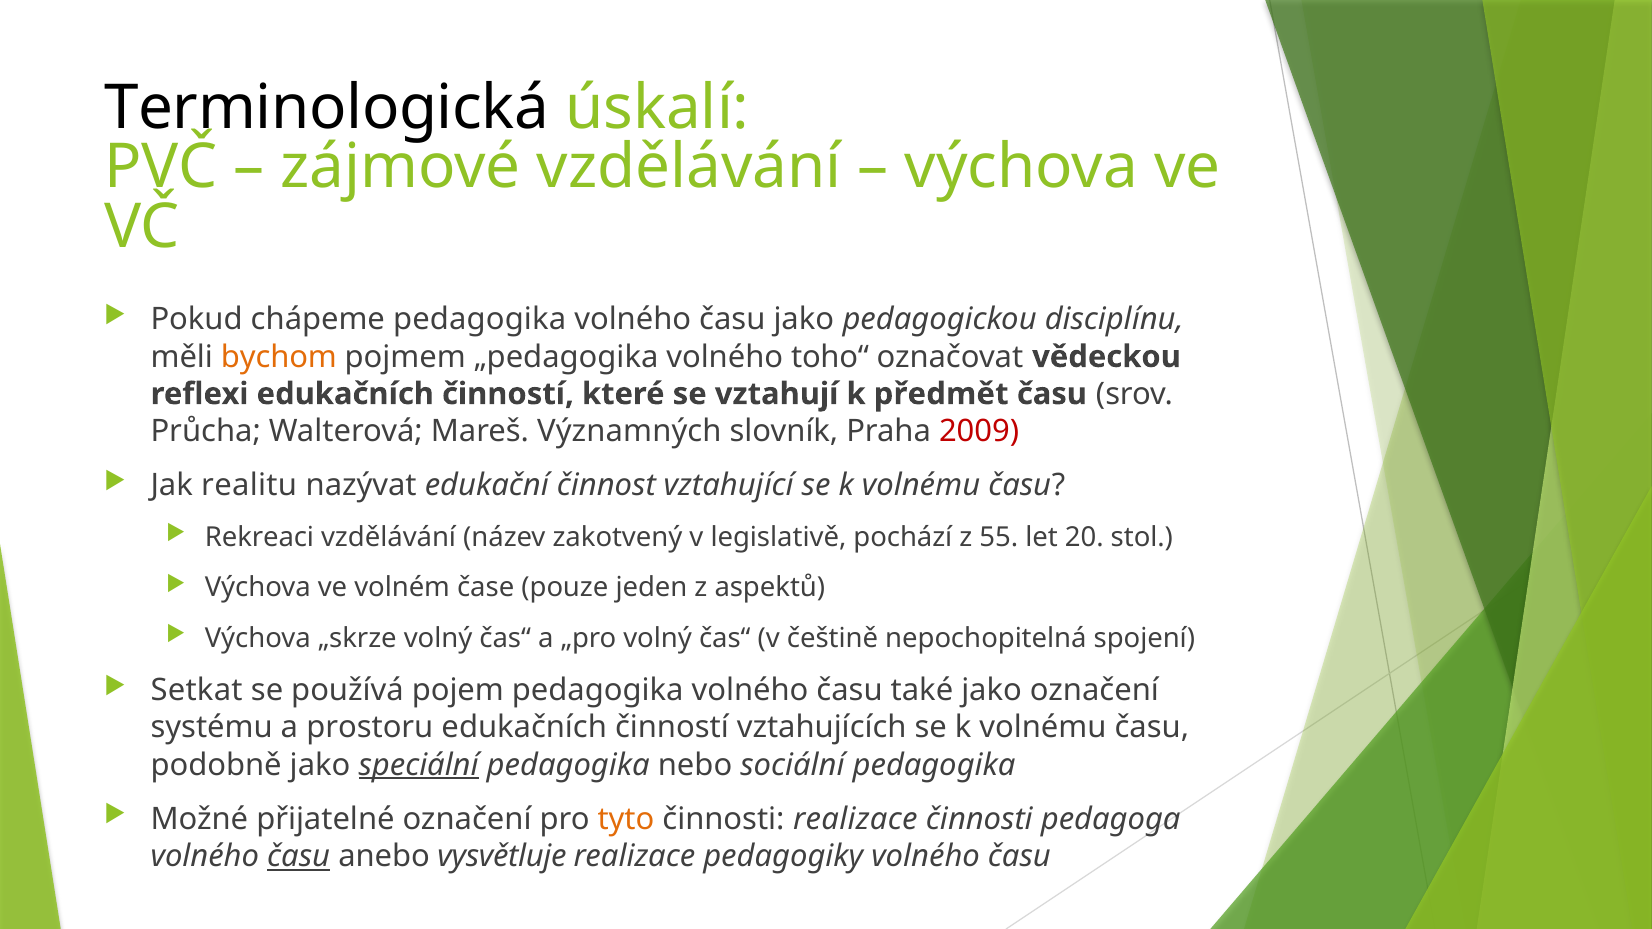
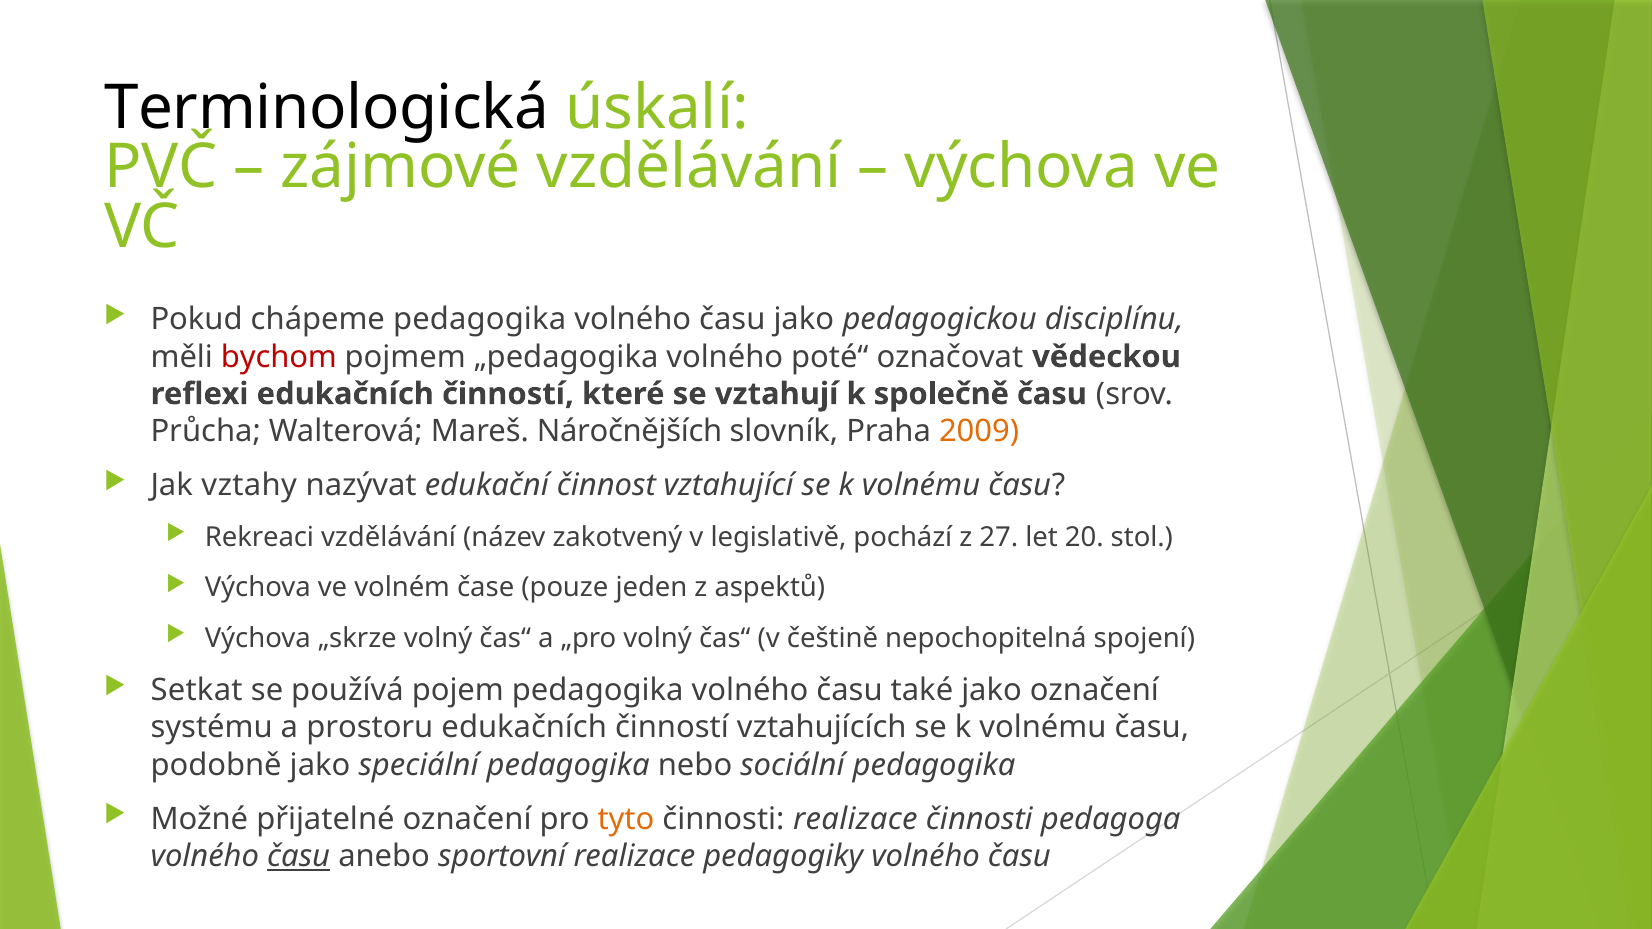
bychom colour: orange -> red
toho“: toho“ -> poté“
předmět: předmět -> společně
Významných: Významných -> Náročnějších
2009 colour: red -> orange
realitu: realitu -> vztahy
55: 55 -> 27
speciální underline: present -> none
vysvětluje: vysvětluje -> sportovní
